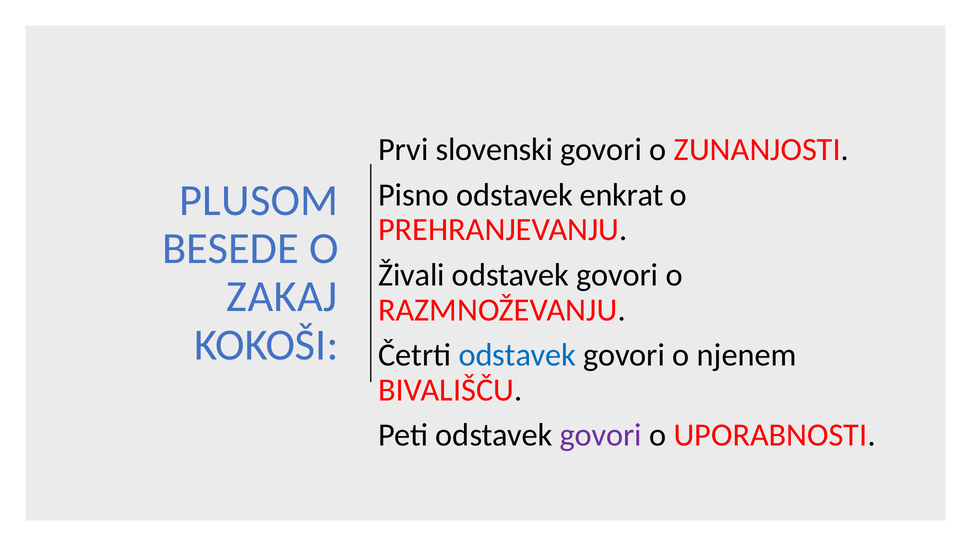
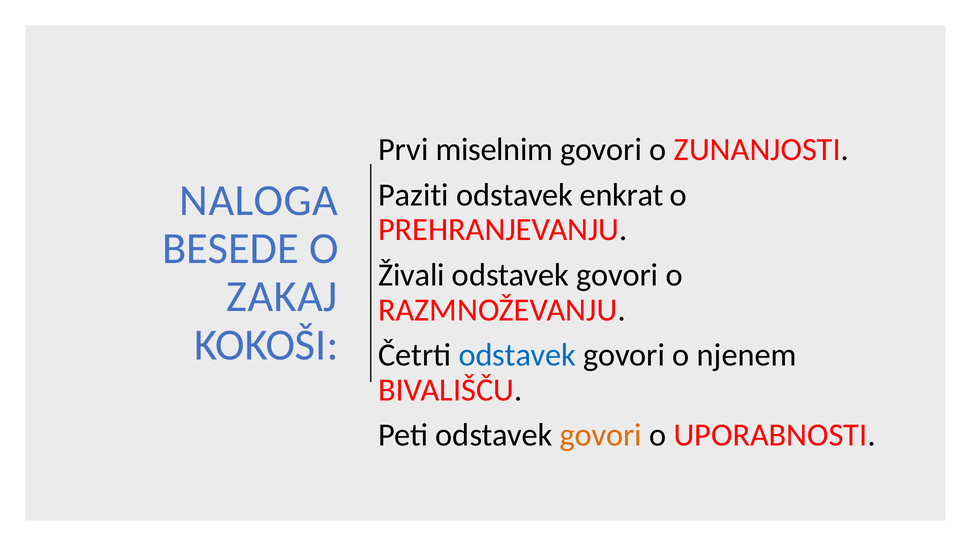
slovenski: slovenski -> miselnim
Pisno: Pisno -> Paziti
PLUSOM: PLUSOM -> NALOGA
govori at (601, 435) colour: purple -> orange
